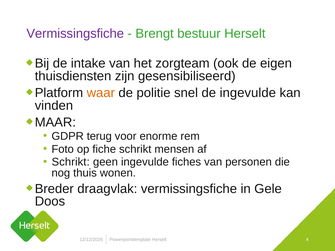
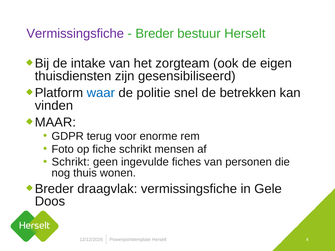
Brengt at (155, 34): Brengt -> Breder
waar colour: orange -> blue
de ingevulde: ingevulde -> betrekken
